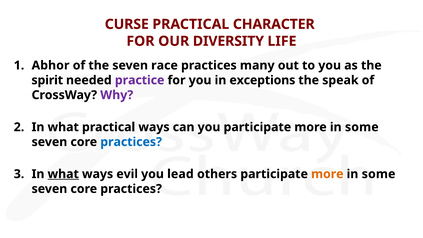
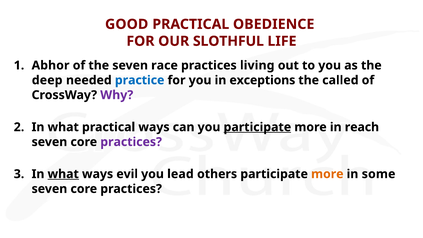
CURSE: CURSE -> GOOD
CHARACTER: CHARACTER -> OBEDIENCE
DIVERSITY: DIVERSITY -> SLOTHFUL
many: many -> living
spirit: spirit -> deep
practice colour: purple -> blue
speak: speak -> called
participate at (257, 127) underline: none -> present
some at (362, 127): some -> reach
practices at (131, 142) colour: blue -> purple
